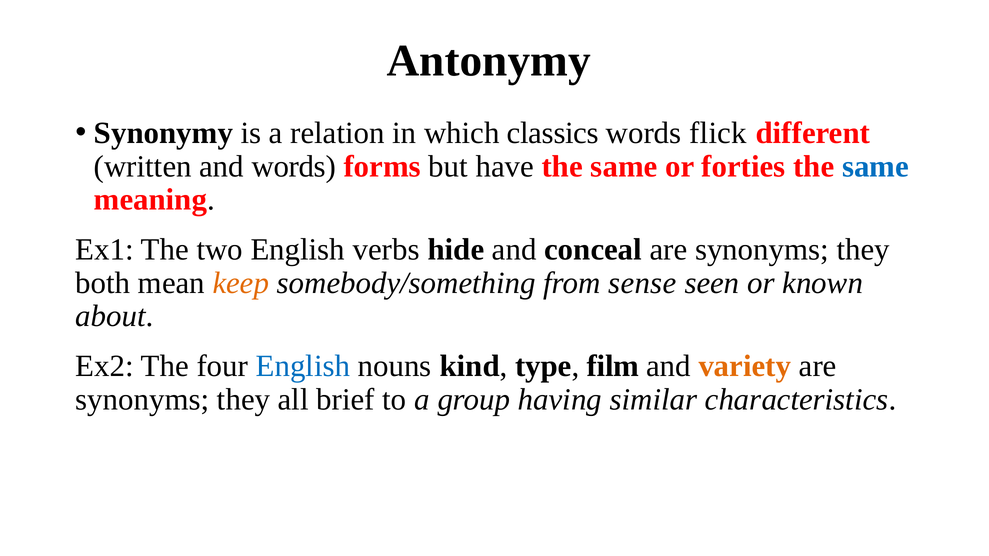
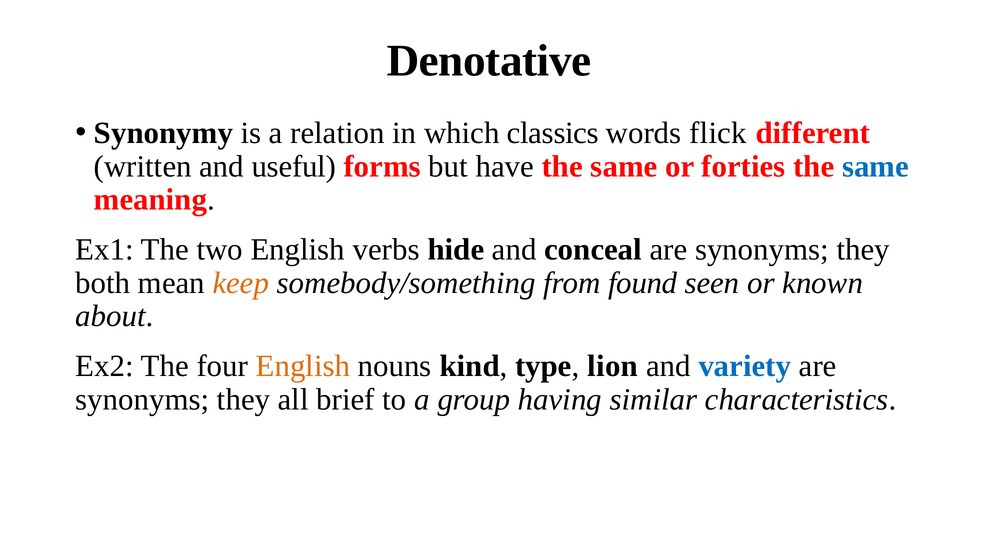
Antonymy: Antonymy -> Denotative
and words: words -> useful
sense: sense -> found
English at (303, 366) colour: blue -> orange
film: film -> lion
variety colour: orange -> blue
